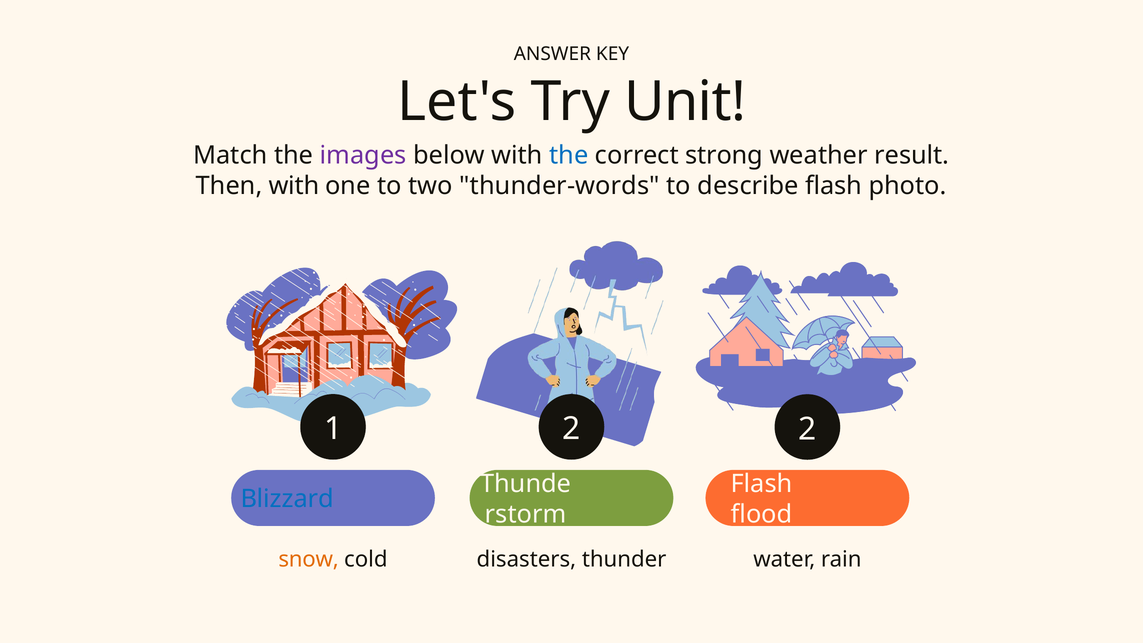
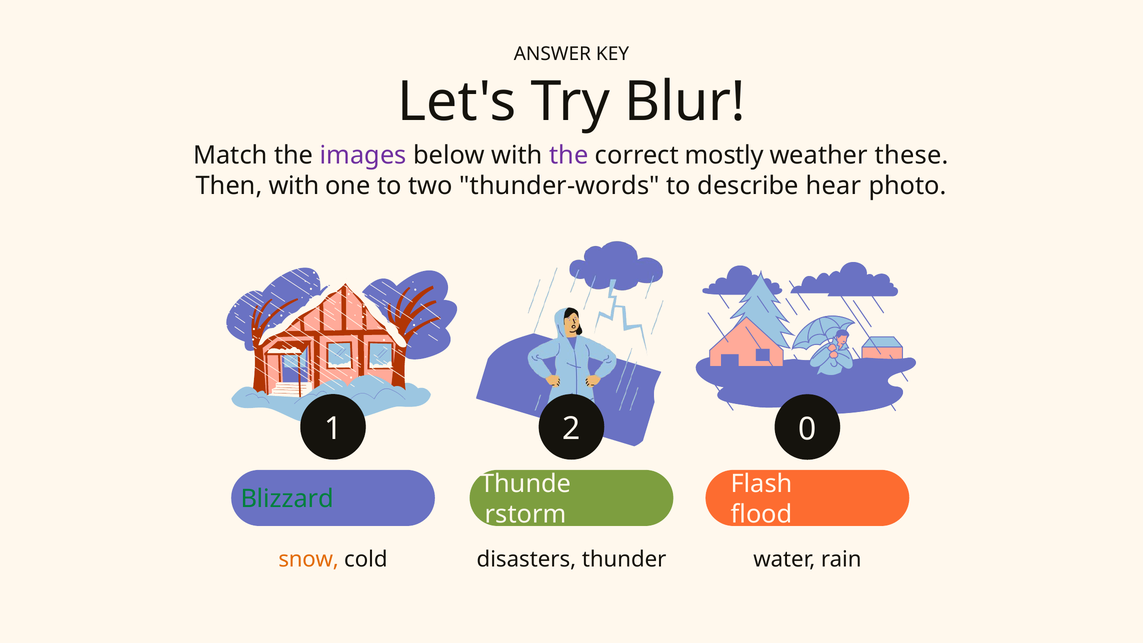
Unit: Unit -> Blur
the at (569, 155) colour: blue -> purple
strong: strong -> mostly
result: result -> these
describe flash: flash -> hear
1 2: 2 -> 0
Blizzard colour: blue -> green
